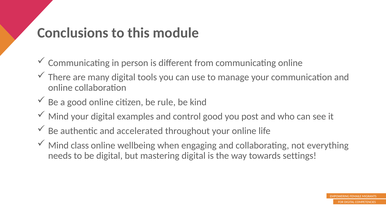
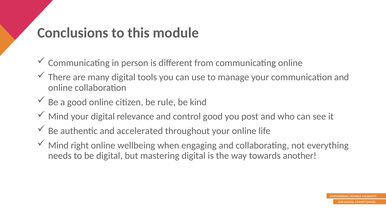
examples: examples -> relevance
class: class -> right
settings: settings -> another
